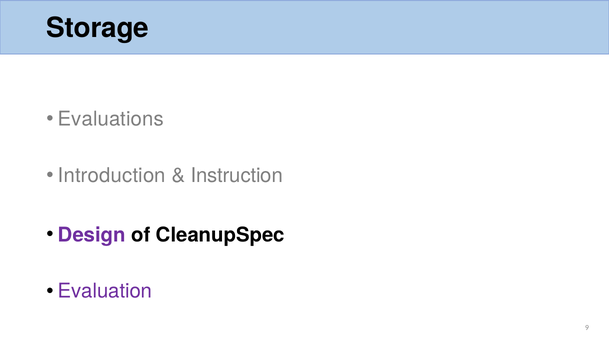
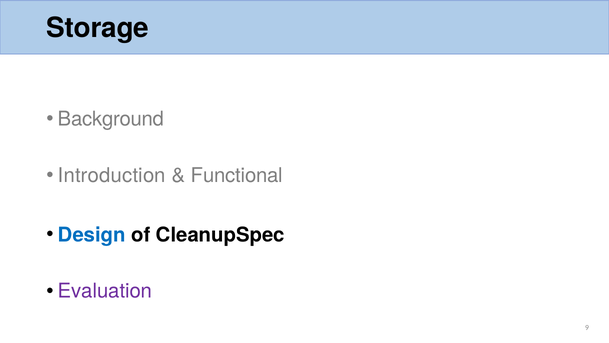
Evaluations: Evaluations -> Background
Instruction: Instruction -> Functional
Design colour: purple -> blue
